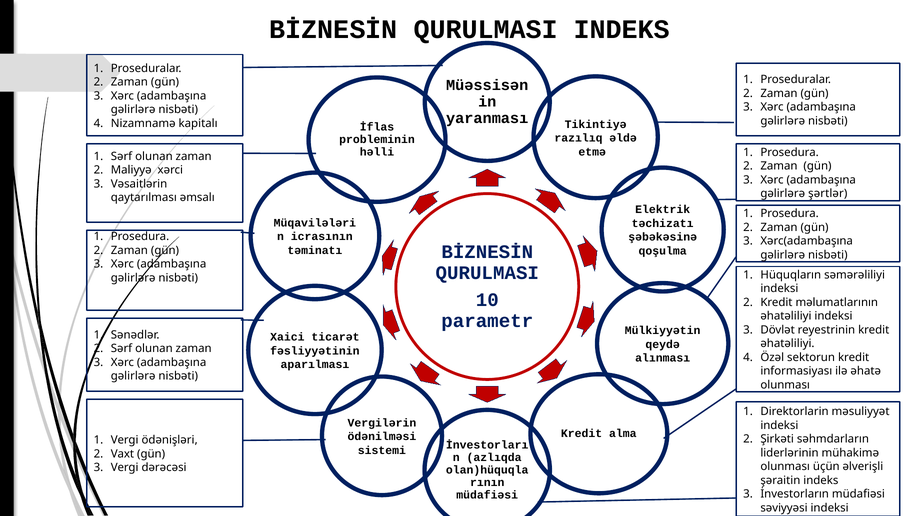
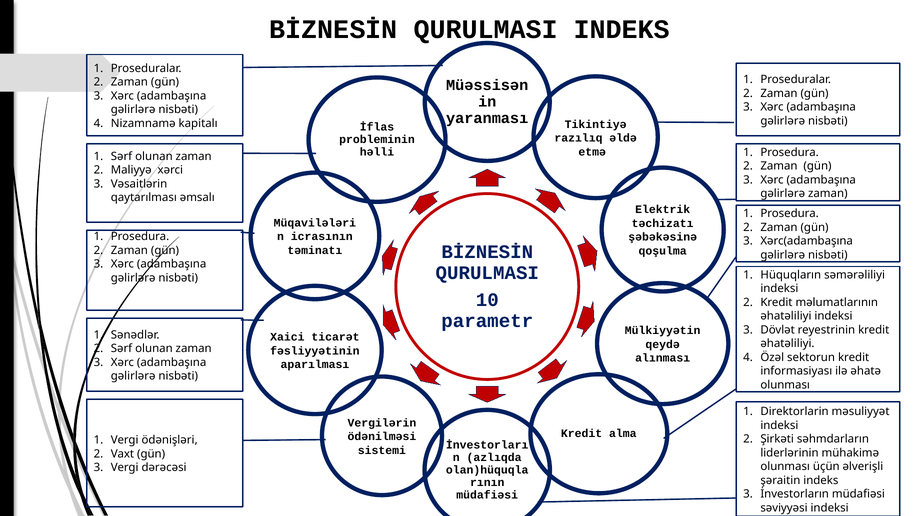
gəlirlərə şərtlər: şərtlər -> zaman
